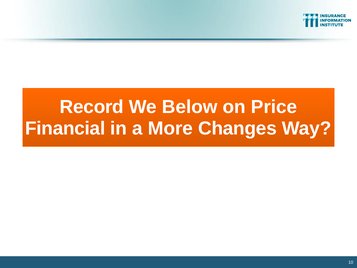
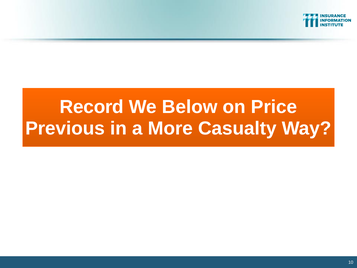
Financial: Financial -> Previous
Changes: Changes -> Casualty
